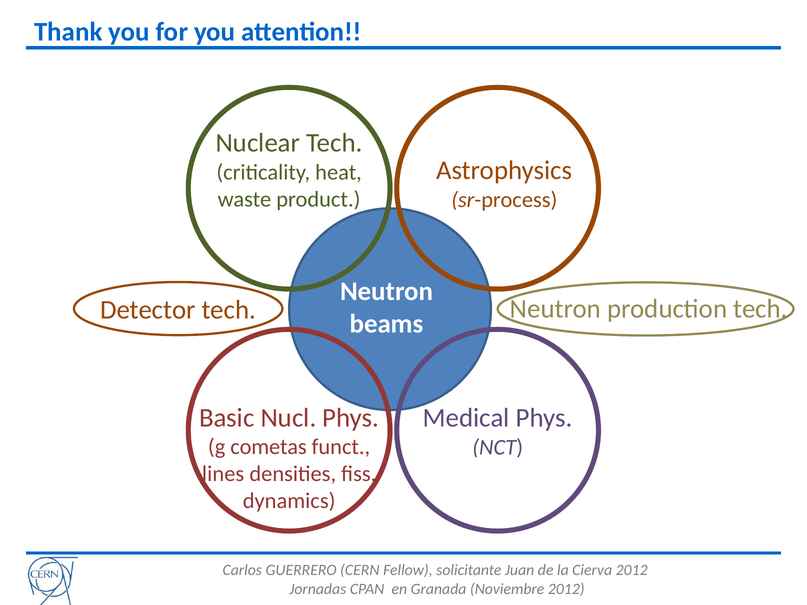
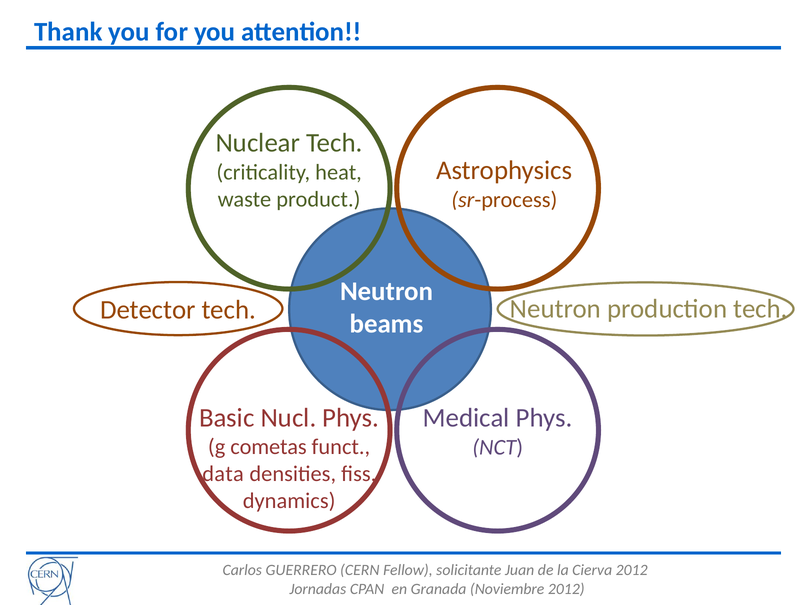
lines: lines -> data
